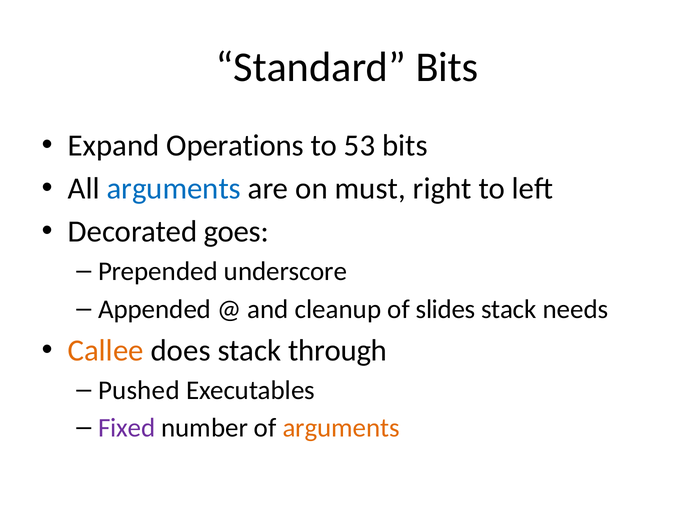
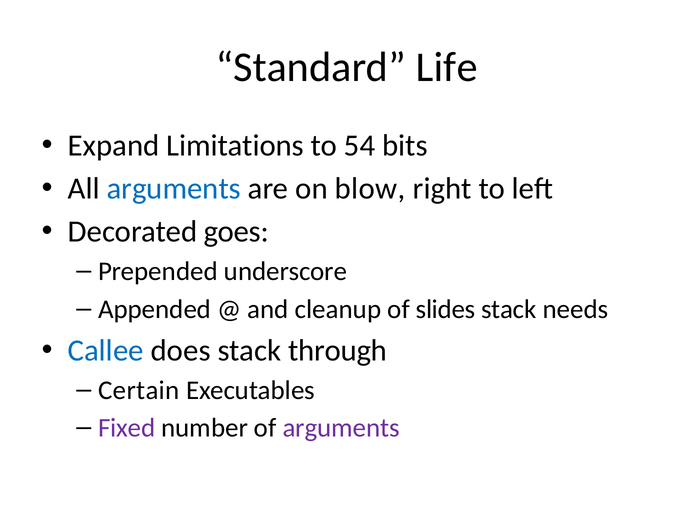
Standard Bits: Bits -> Life
Operations: Operations -> Limitations
53: 53 -> 54
must: must -> blow
Callee colour: orange -> blue
Pushed: Pushed -> Certain
arguments at (341, 428) colour: orange -> purple
